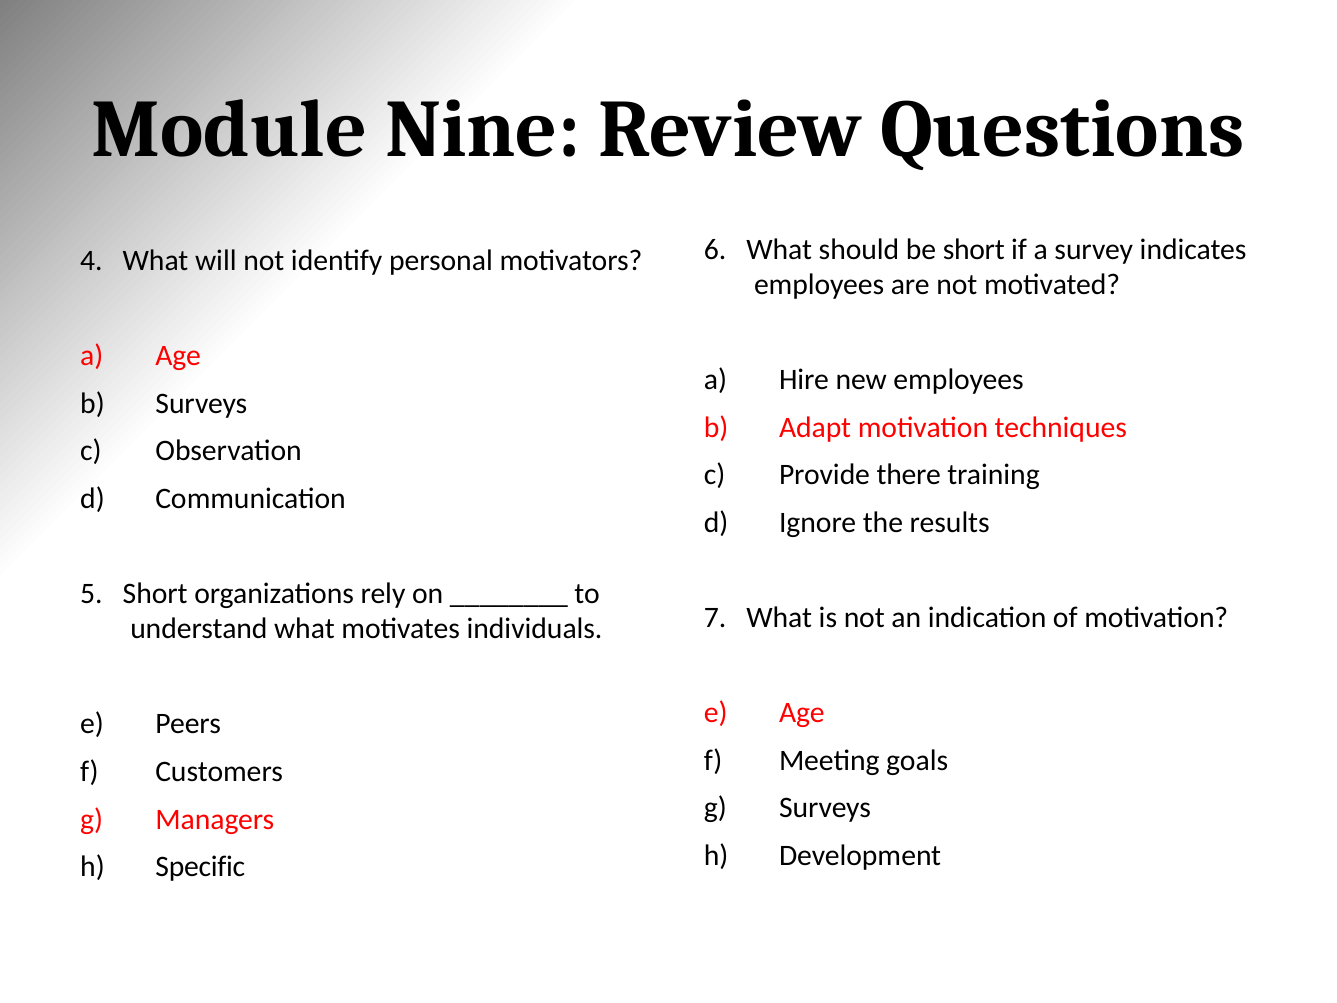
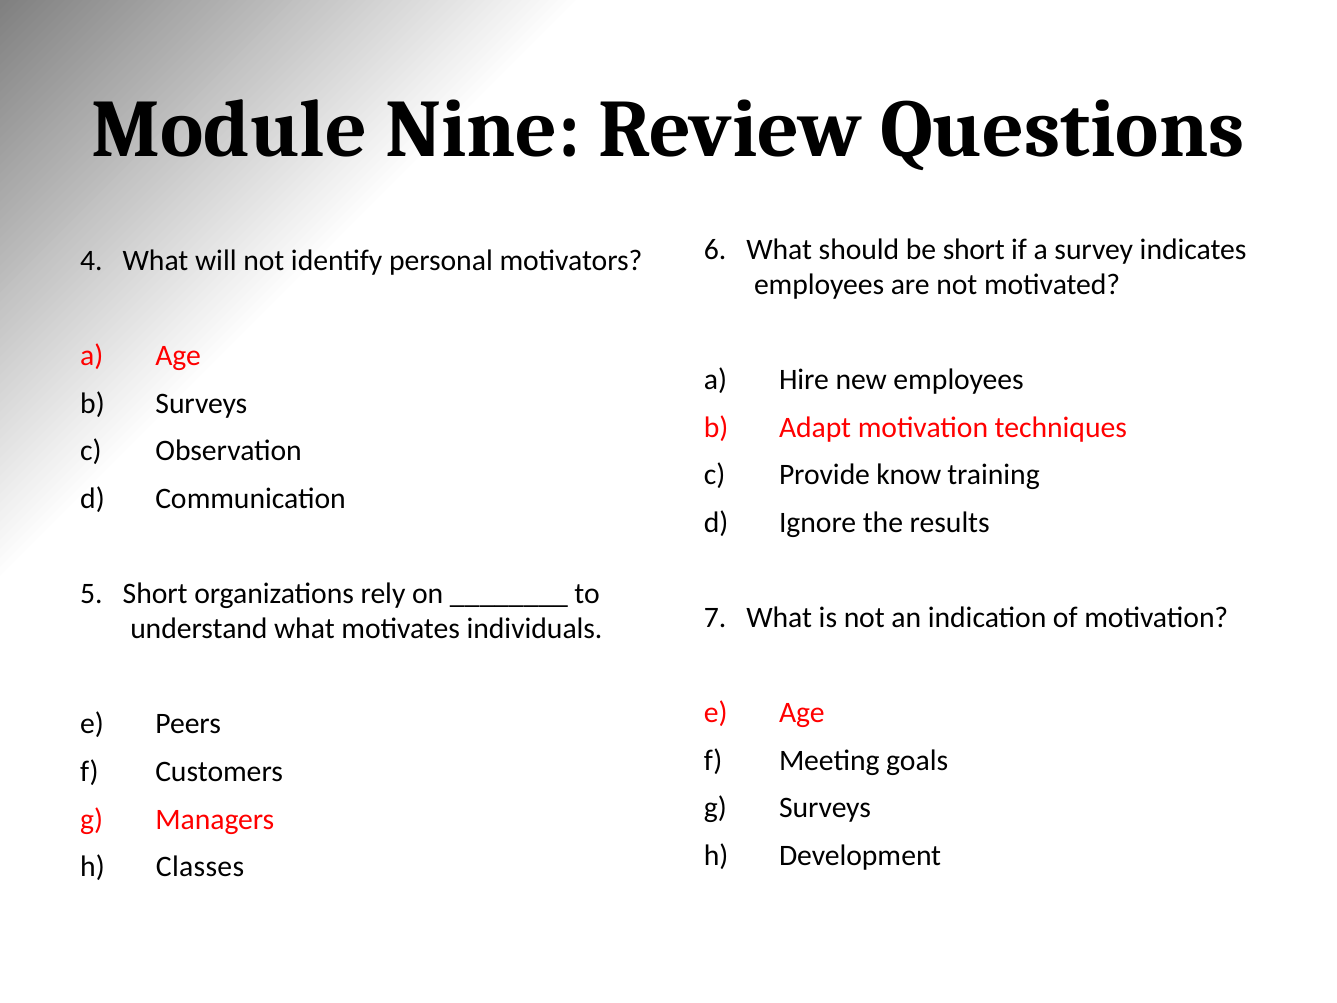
there: there -> know
Specific: Specific -> Classes
